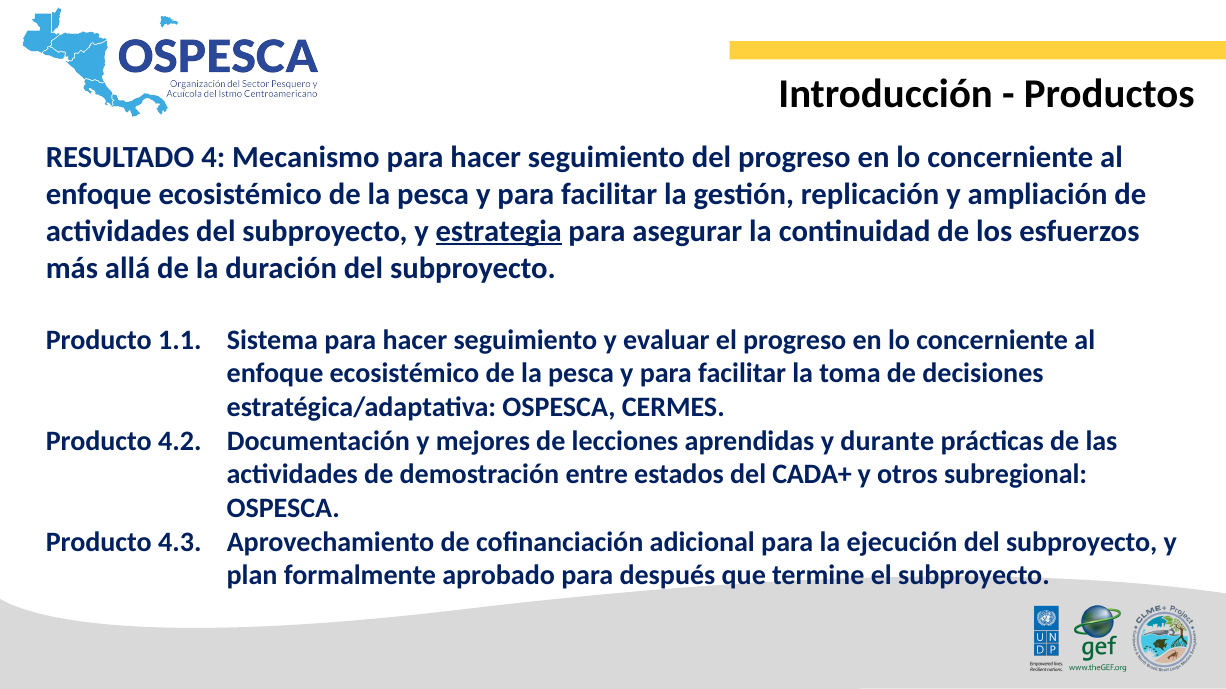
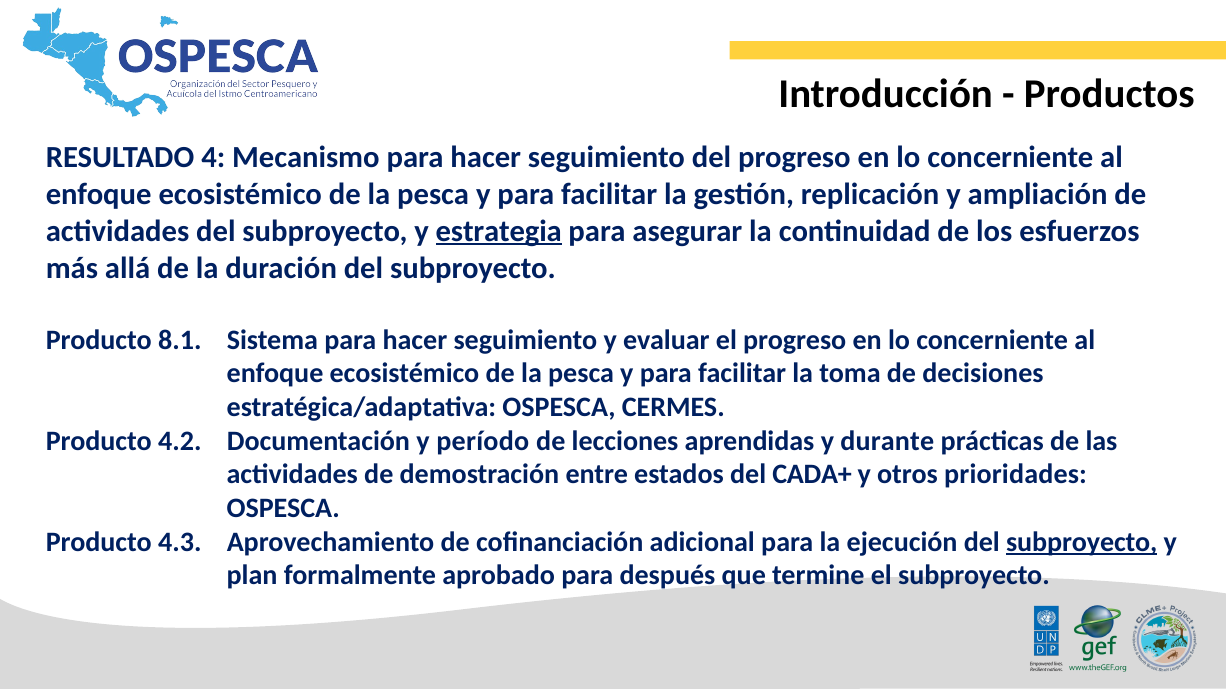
1.1: 1.1 -> 8.1
mejores: mejores -> período
subregional: subregional -> prioridades
subproyecto at (1082, 542) underline: none -> present
